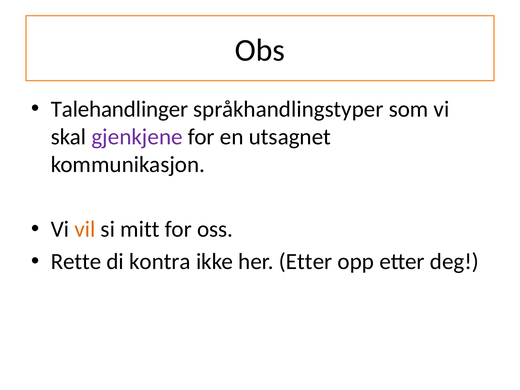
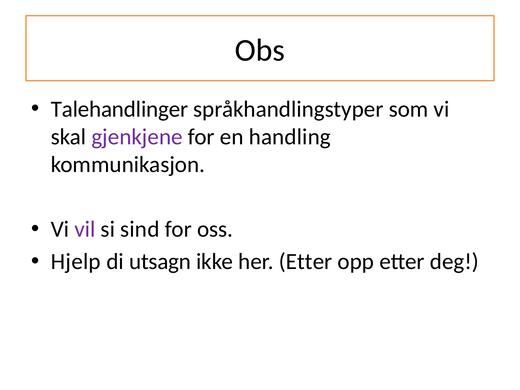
utsagnet: utsagnet -> handling
vil colour: orange -> purple
mitt: mitt -> sind
Rette: Rette -> Hjelp
kontra: kontra -> utsagn
